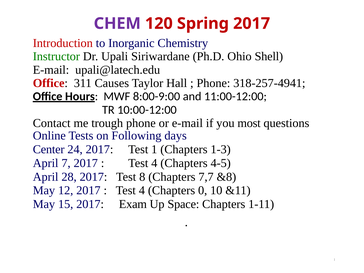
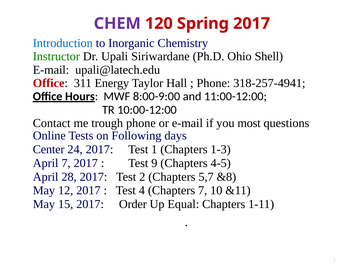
Introduction colour: red -> blue
Causes: Causes -> Energy
4 at (154, 163): 4 -> 9
8: 8 -> 2
7,7: 7,7 -> 5,7
Chapters 0: 0 -> 7
Exam: Exam -> Order
Space: Space -> Equal
